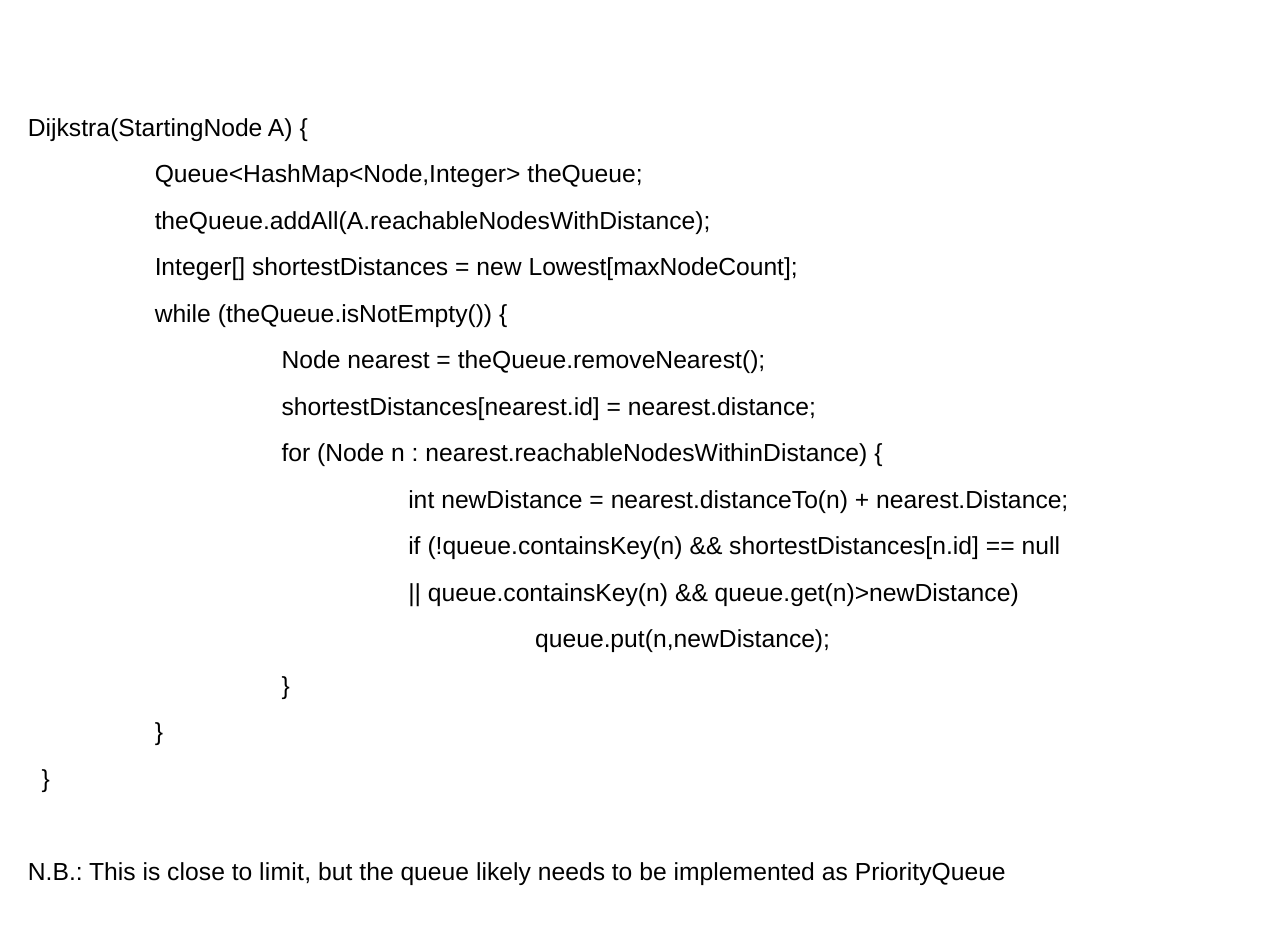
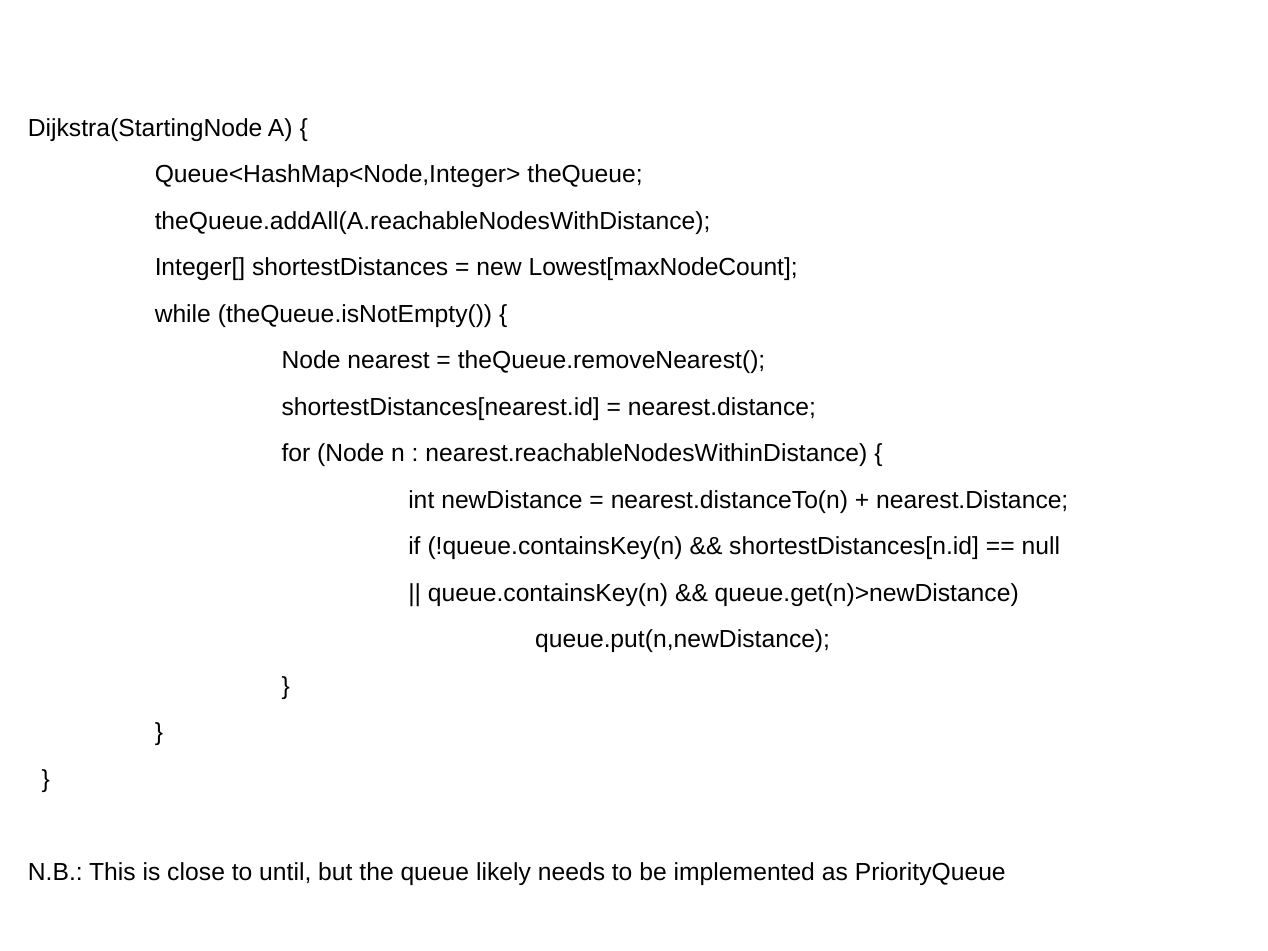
limit: limit -> until
